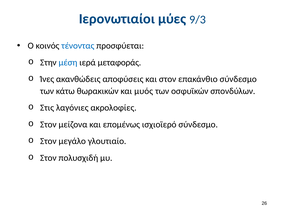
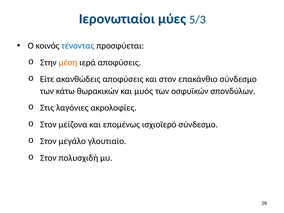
9/3: 9/3 -> 5/3
μέση colour: blue -> orange
ιερά μεταφοράς: μεταφοράς -> αποφύσεις
Ίνες: Ίνες -> Είτε
